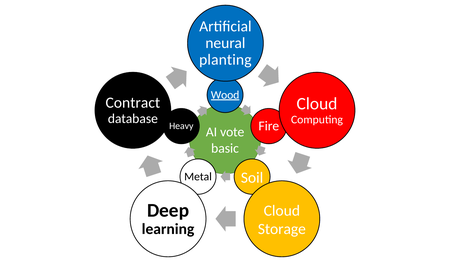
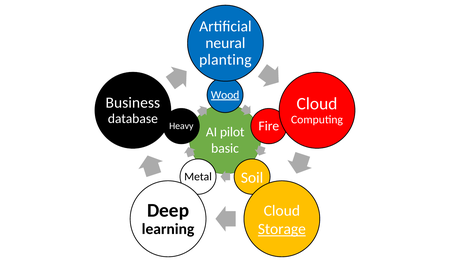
Contract: Contract -> Business
vote: vote -> pilot
Storage underline: none -> present
